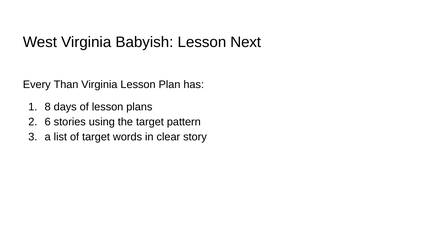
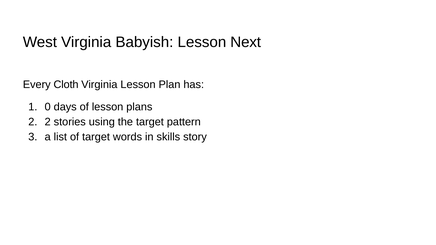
Than: Than -> Cloth
8: 8 -> 0
6 at (48, 122): 6 -> 2
clear: clear -> skills
